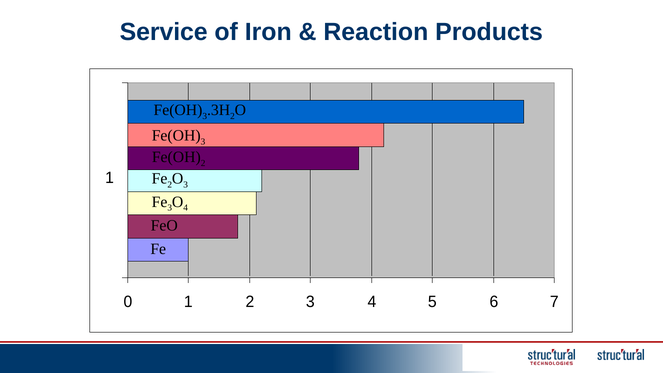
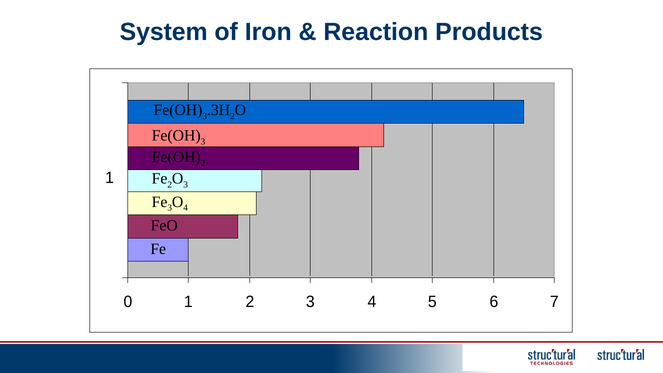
Service: Service -> System
